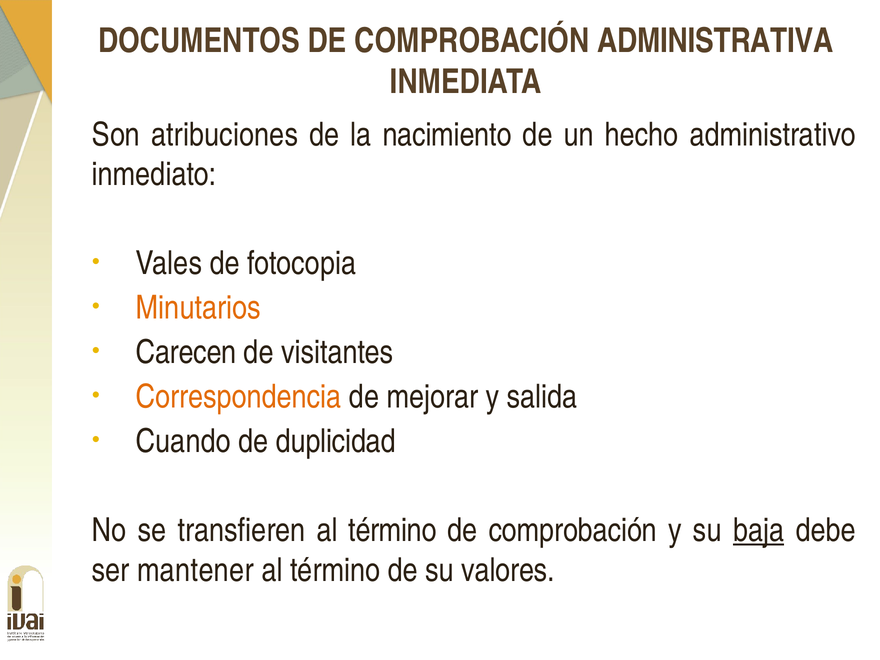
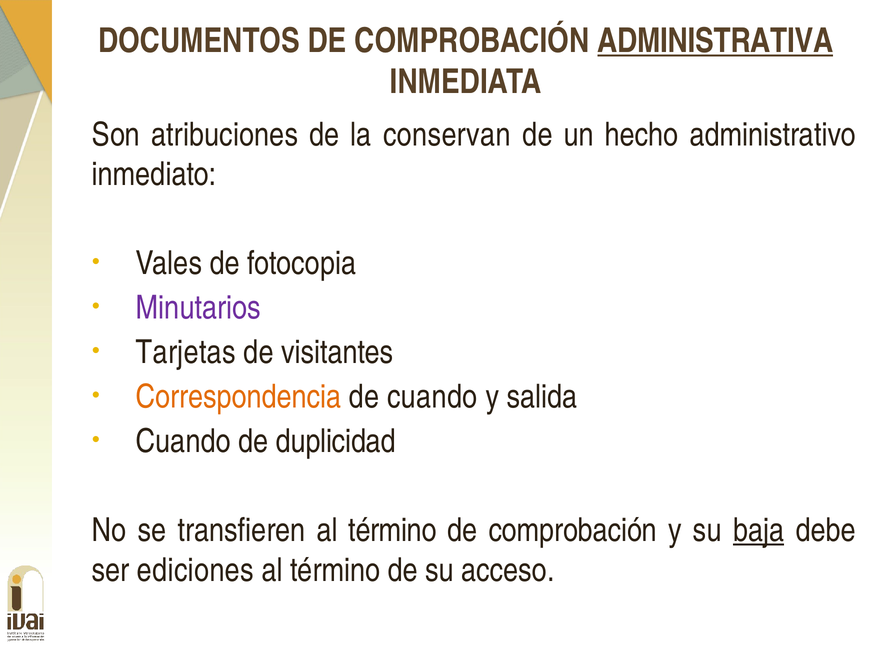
ADMINISTRATIVA underline: none -> present
nacimiento: nacimiento -> conservan
Minutarios colour: orange -> purple
Carecen: Carecen -> Tarjetas
de mejorar: mejorar -> cuando
mantener: mantener -> ediciones
valores: valores -> acceso
